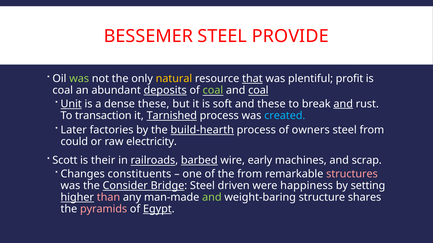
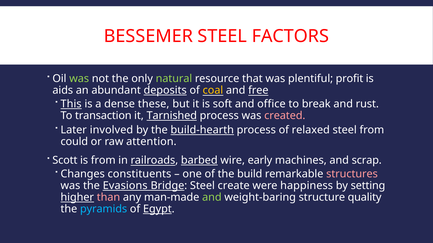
PROVIDE: PROVIDE -> FACTORS
natural colour: yellow -> light green
that underline: present -> none
coal at (63, 91): coal -> aids
coal at (213, 91) colour: light green -> yellow
and coal: coal -> free
Unit: Unit -> This
and these: these -> office
and at (343, 104) underline: present -> none
created colour: light blue -> pink
factories: factories -> involved
owners: owners -> relaxed
electricity: electricity -> attention
is their: their -> from
the from: from -> build
Consider: Consider -> Evasions
driven: driven -> create
shares: shares -> quality
pyramids colour: pink -> light blue
